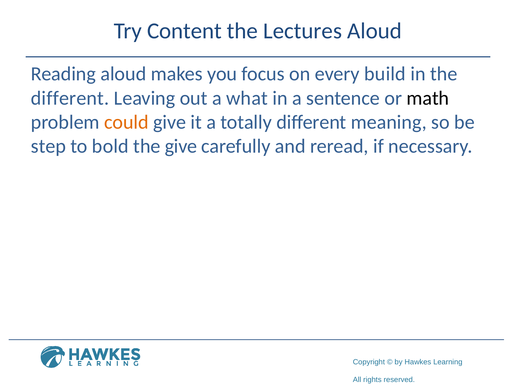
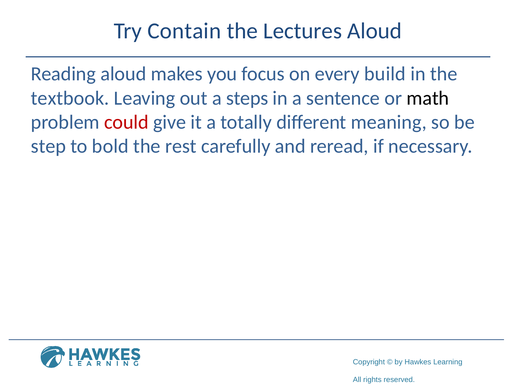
Content: Content -> Contain
different at (70, 98): different -> textbook
what: what -> steps
could colour: orange -> red
the give: give -> rest
